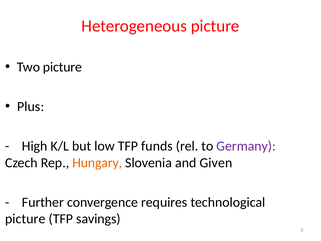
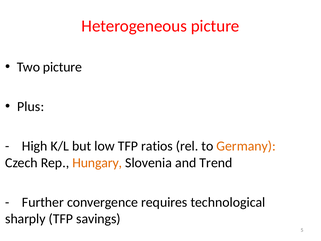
funds: funds -> ratios
Germany colour: purple -> orange
Given: Given -> Trend
picture at (25, 219): picture -> sharply
